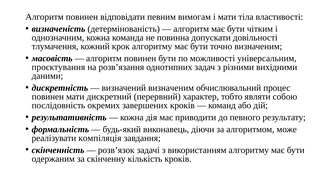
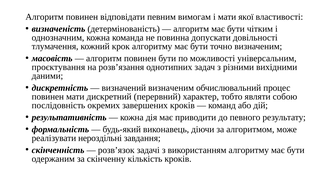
тіла: тіла -> якої
компіляція: компіляція -> нероздільні
